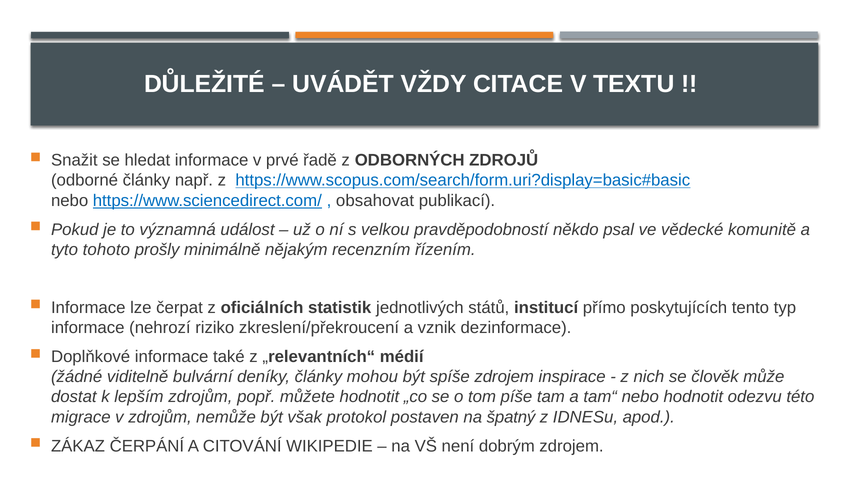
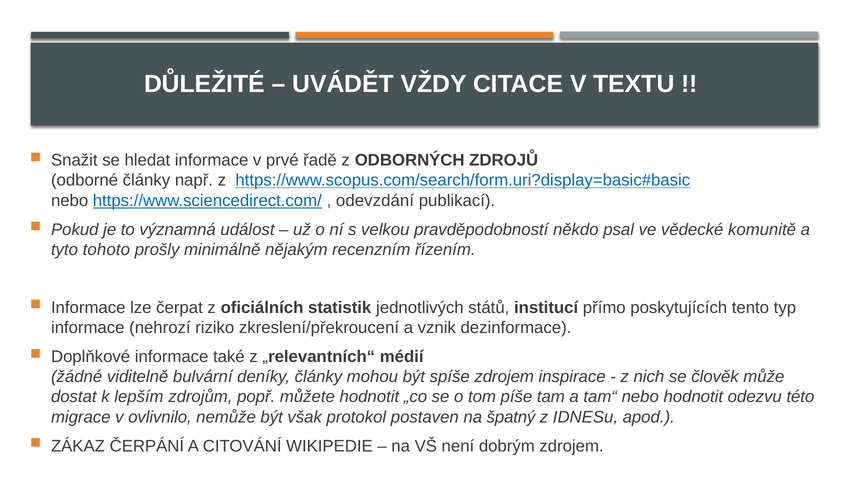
obsahovat: obsahovat -> odevzdání
v zdrojům: zdrojům -> ovlivnilo
